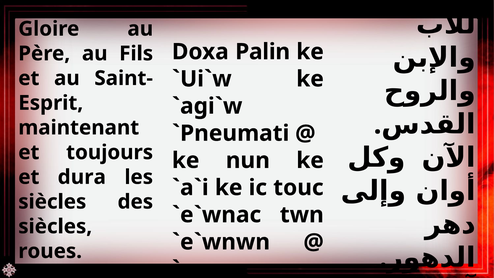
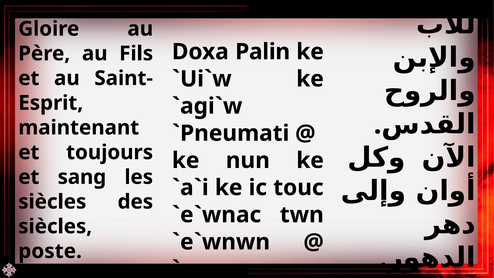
dura: dura -> sang
roues: roues -> poste
